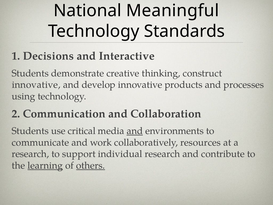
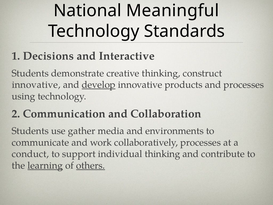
develop underline: none -> present
critical: critical -> gather
and at (135, 131) underline: present -> none
collaboratively resources: resources -> processes
research at (30, 154): research -> conduct
individual research: research -> thinking
